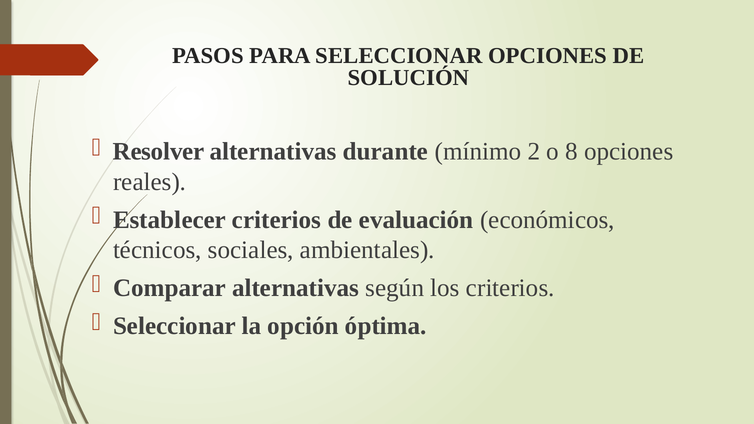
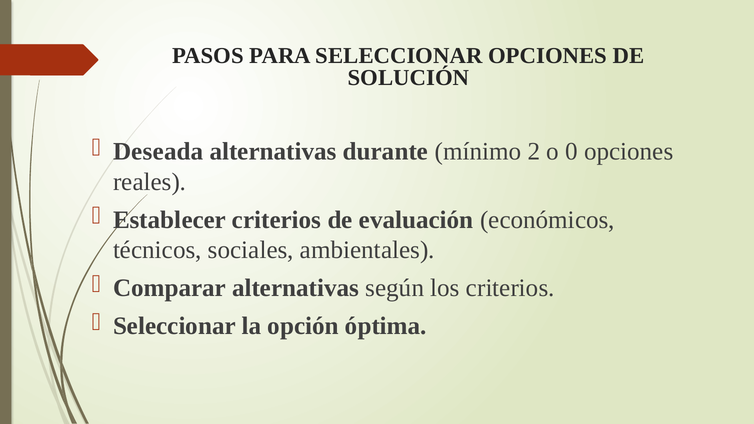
Resolver: Resolver -> Deseada
8: 8 -> 0
